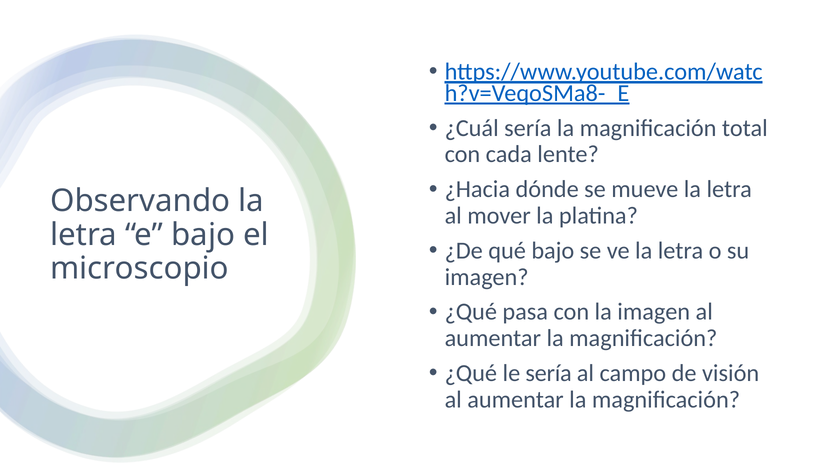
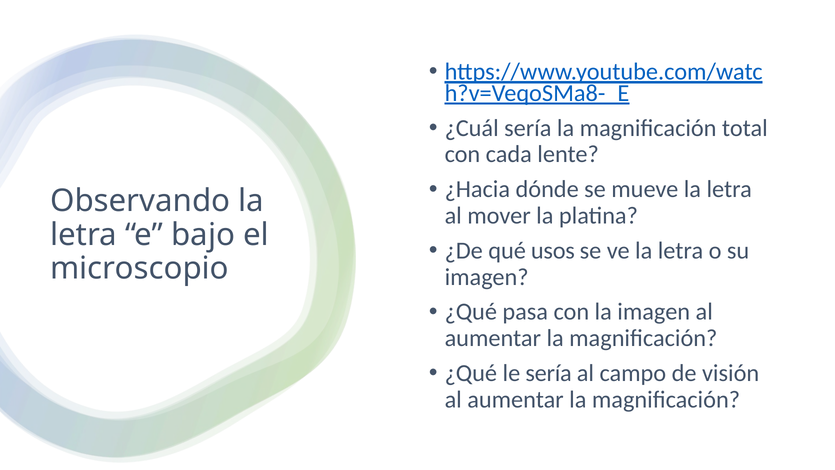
qué bajo: bajo -> usos
